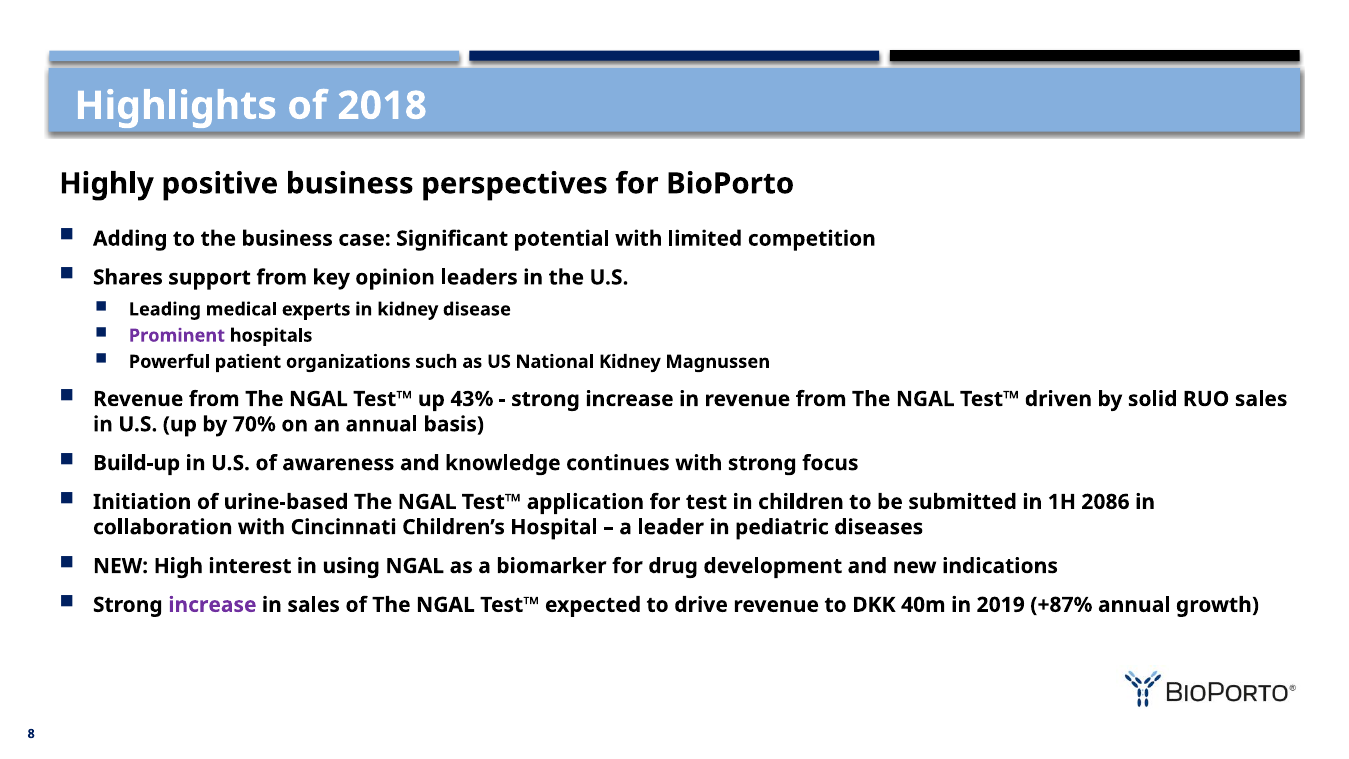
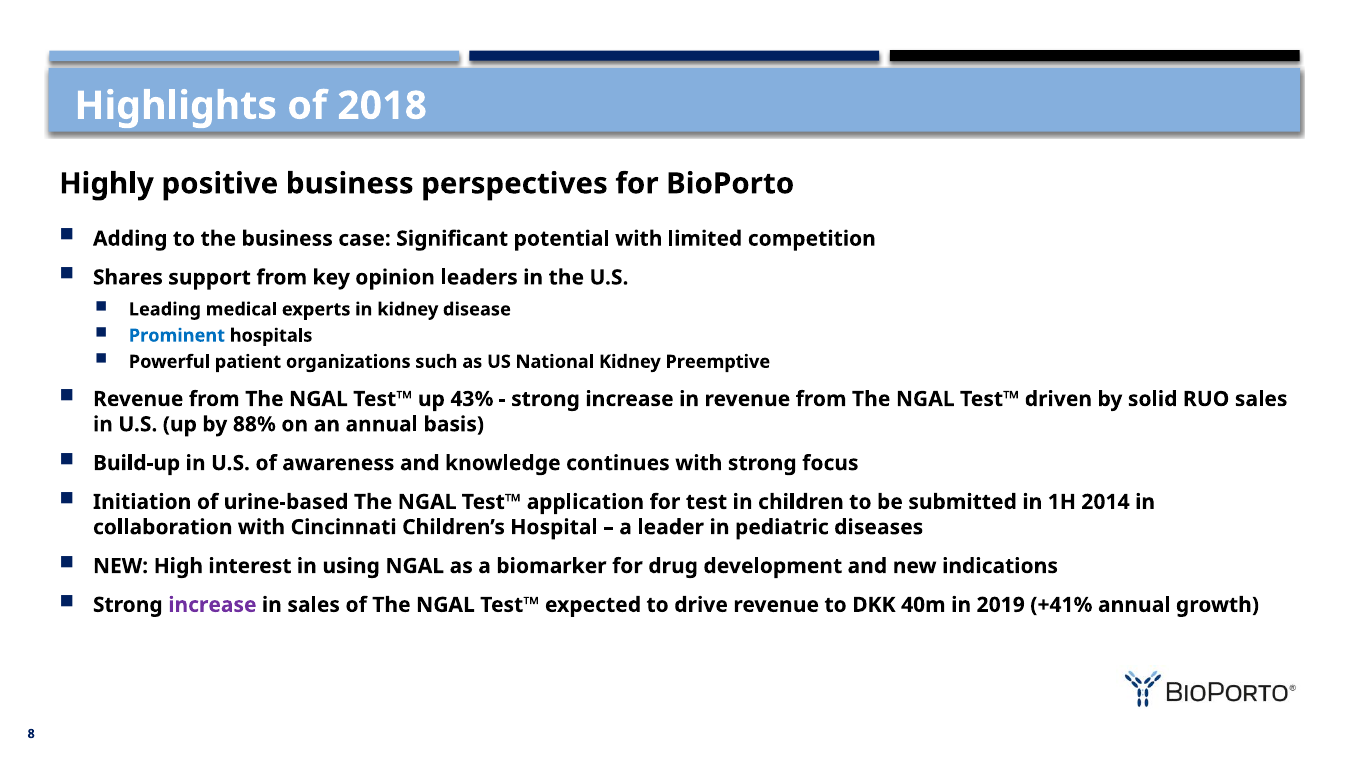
Prominent colour: purple -> blue
Magnussen: Magnussen -> Preemptive
70%: 70% -> 88%
2086: 2086 -> 2014
+87%: +87% -> +41%
